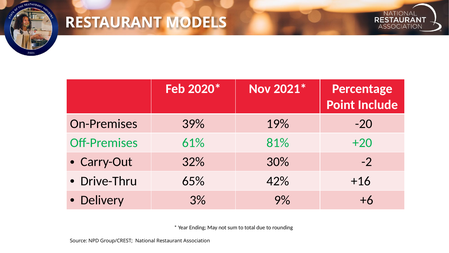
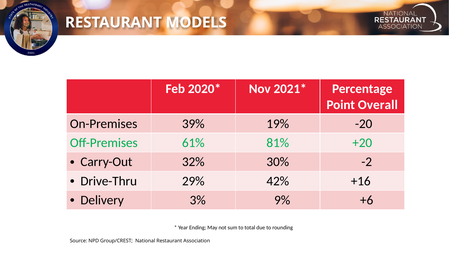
Include: Include -> Overall
65%: 65% -> 29%
